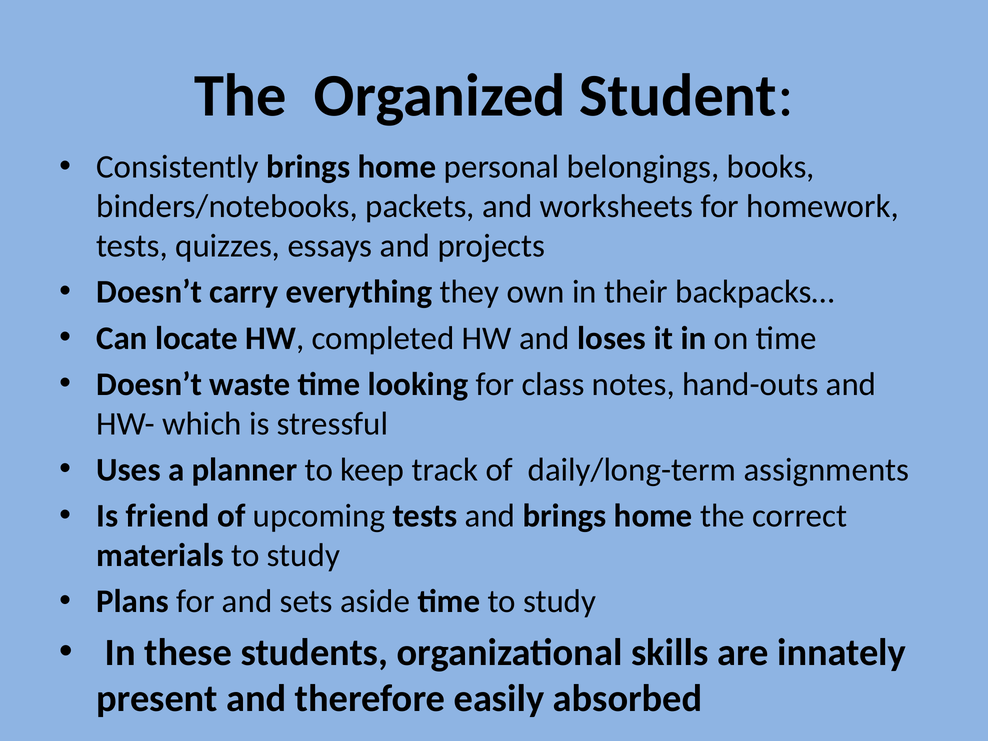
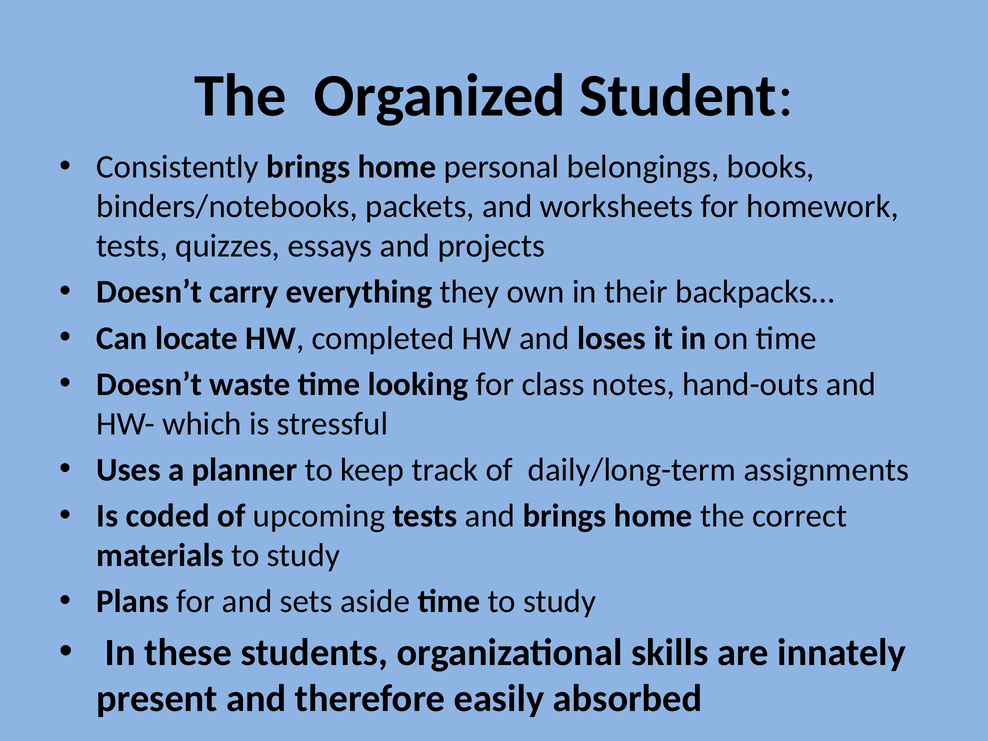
friend: friend -> coded
